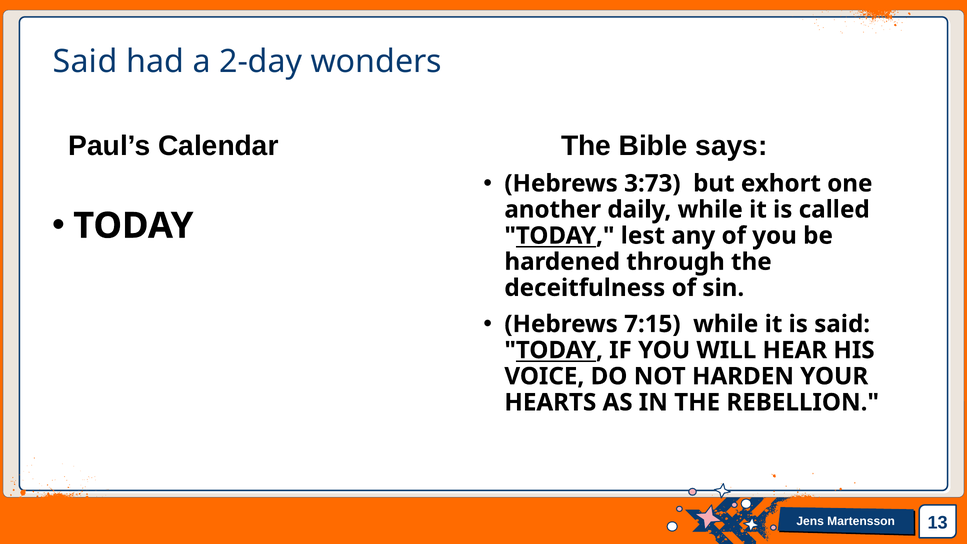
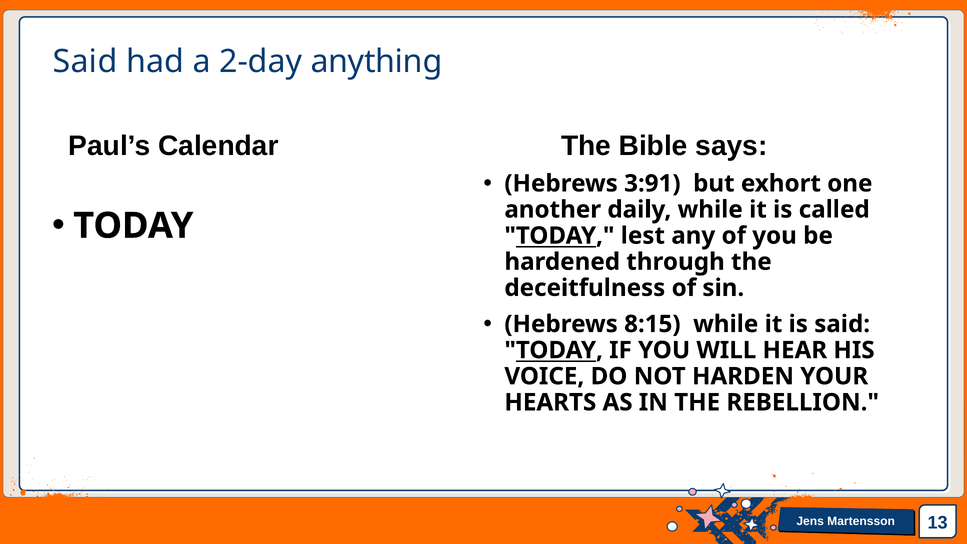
wonders: wonders -> anything
3:73: 3:73 -> 3:91
7:15: 7:15 -> 8:15
